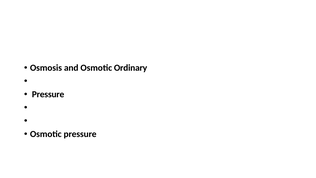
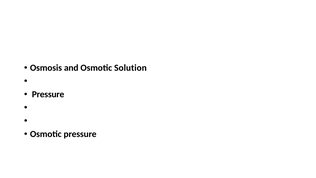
Ordinary: Ordinary -> Solution
